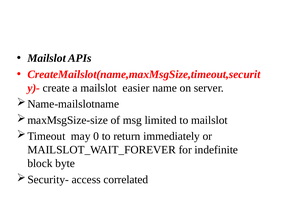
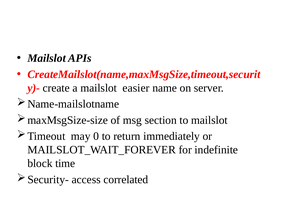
limited: limited -> section
byte: byte -> time
